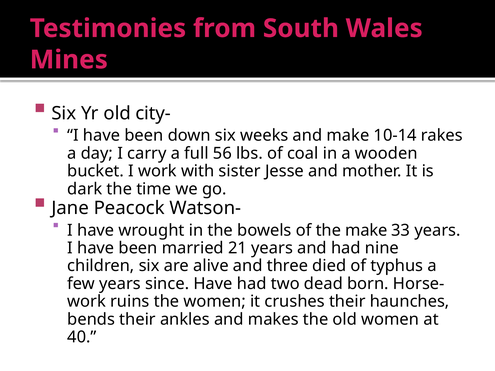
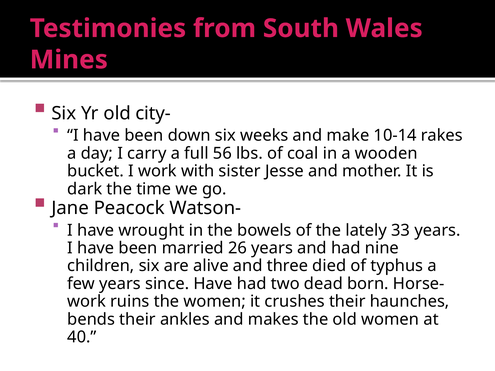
the make: make -> lately
21: 21 -> 26
